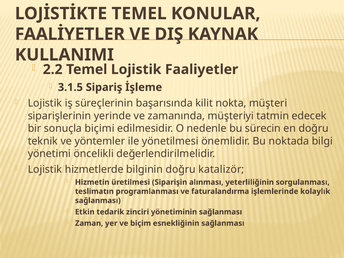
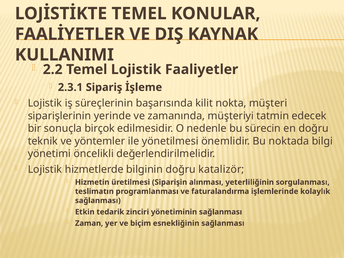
3.1.5: 3.1.5 -> 2.3.1
biçimi: biçimi -> birçok
